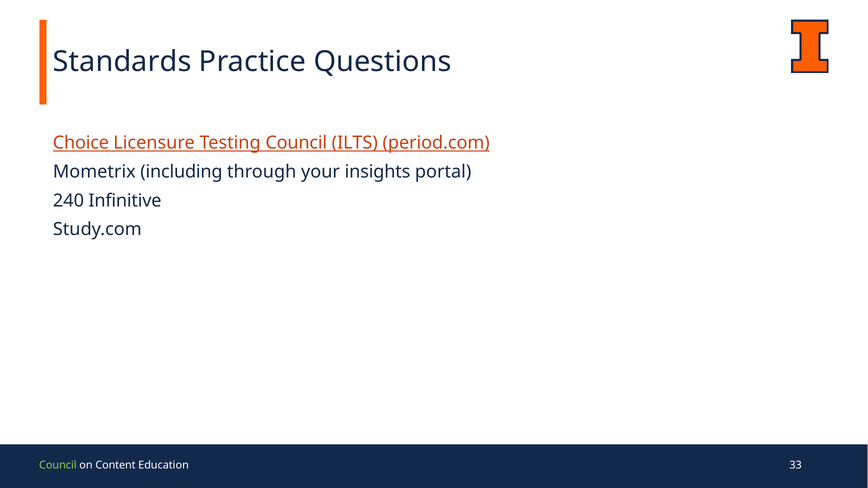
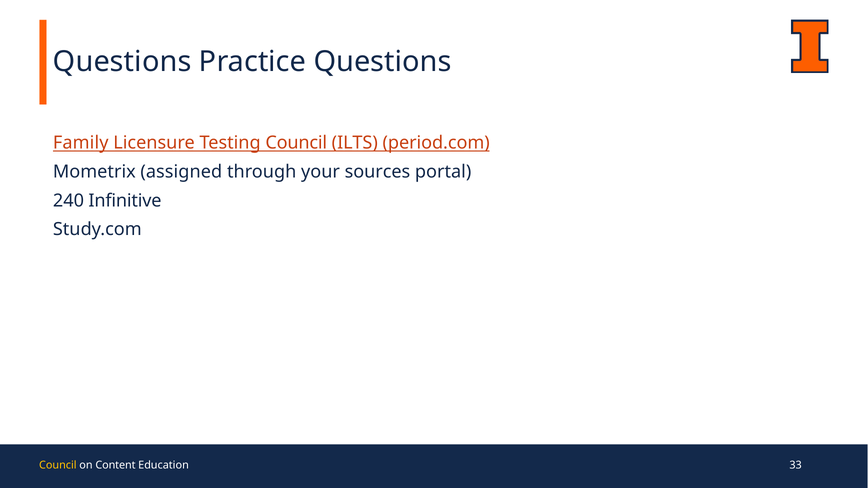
Standards at (122, 62): Standards -> Questions
Choice: Choice -> Family
including: including -> assigned
insights: insights -> sources
Council at (58, 465) colour: light green -> yellow
